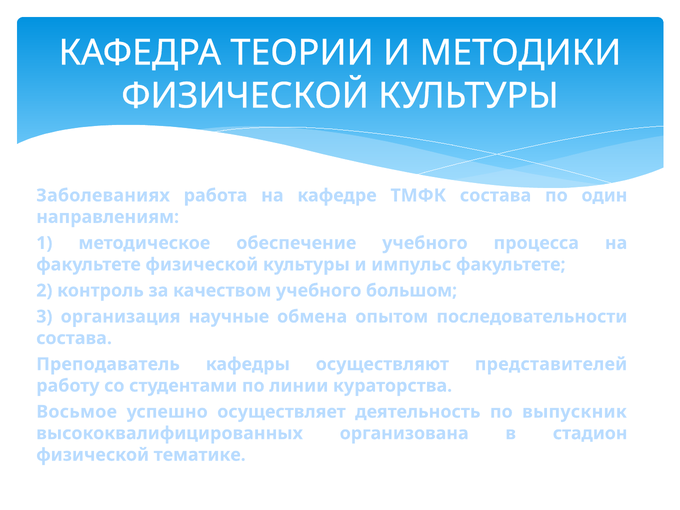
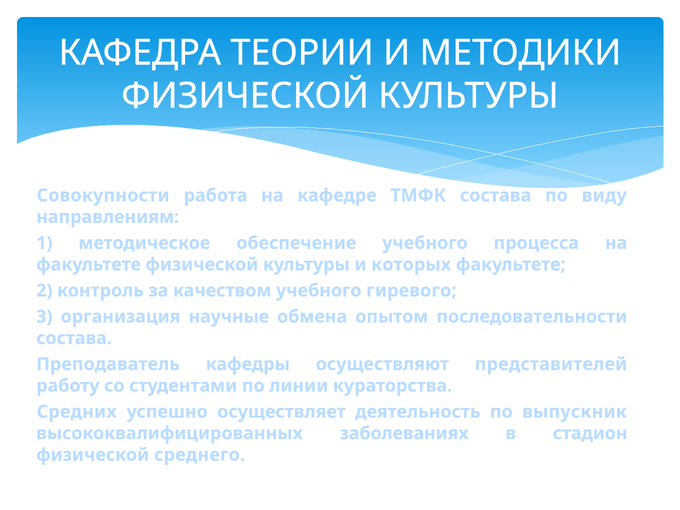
Заболеваниях: Заболеваниях -> Совокупности
один: один -> виду
импульс: импульс -> которых
большом: большом -> гиревого
Восьмое: Восьмое -> Средних
организована: организована -> заболеваниях
тематике: тематике -> среднего
